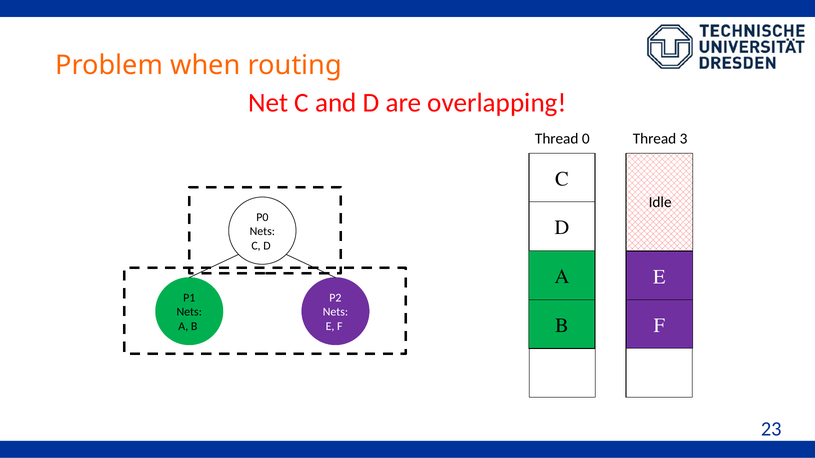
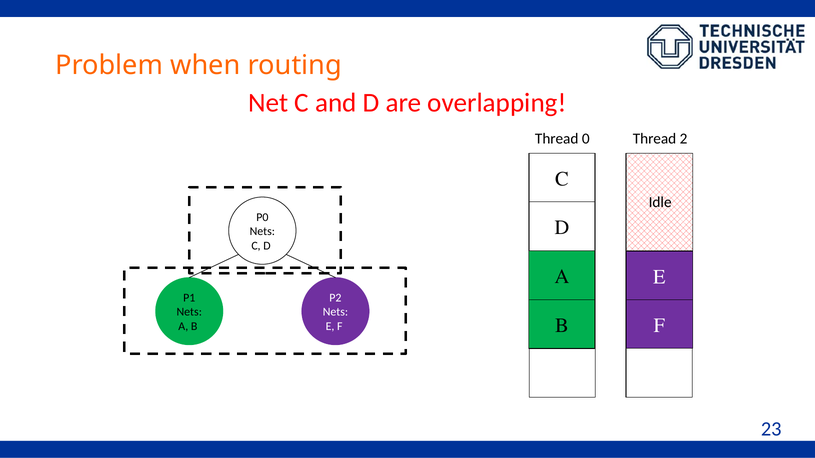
3: 3 -> 2
